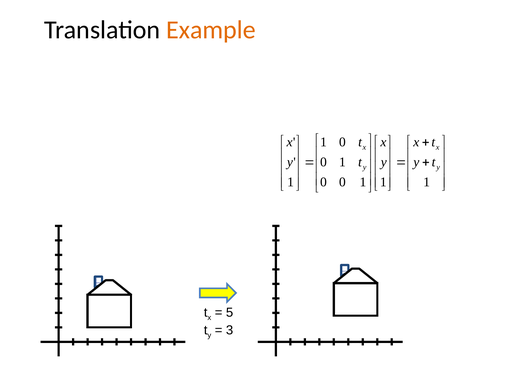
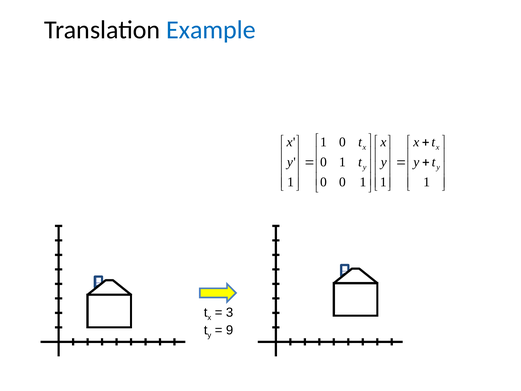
Example colour: orange -> blue
5: 5 -> 3
3: 3 -> 9
